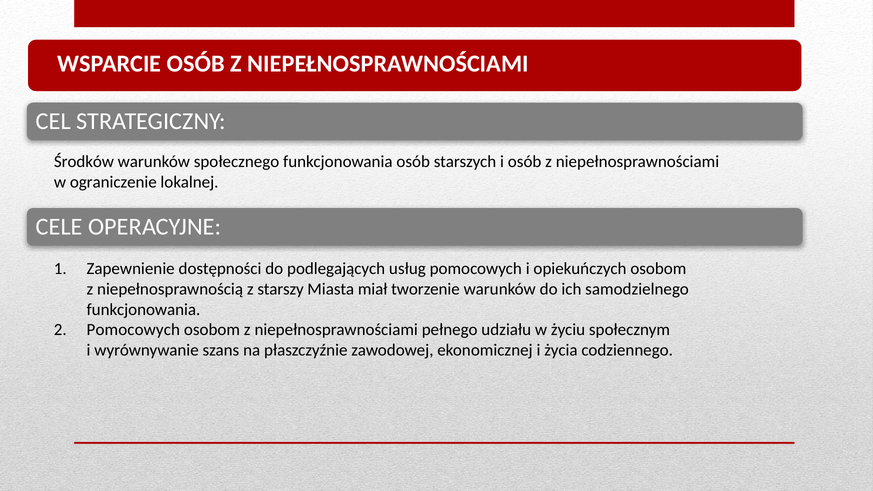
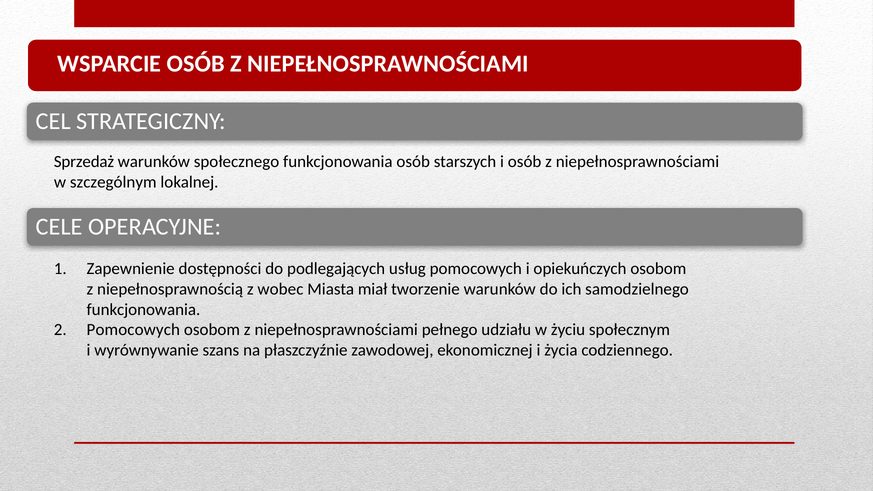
Środków: Środków -> Sprzedaż
ograniczenie: ograniczenie -> szczególnym
starszy: starszy -> wobec
